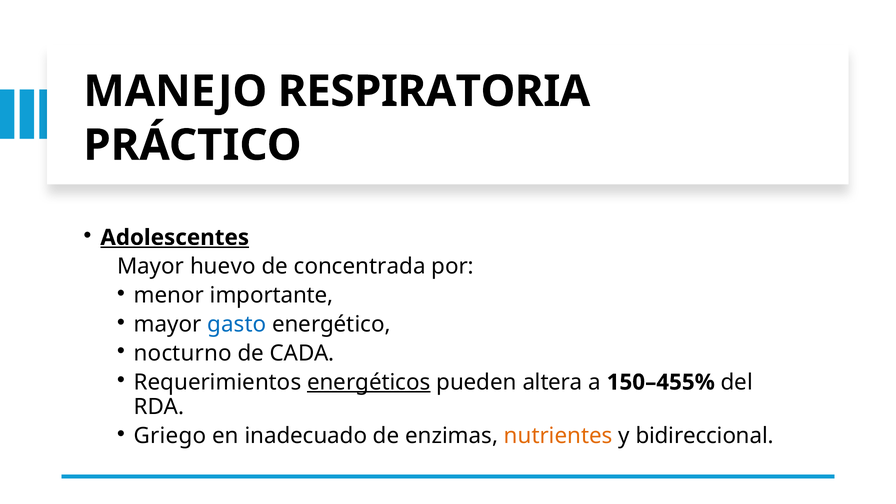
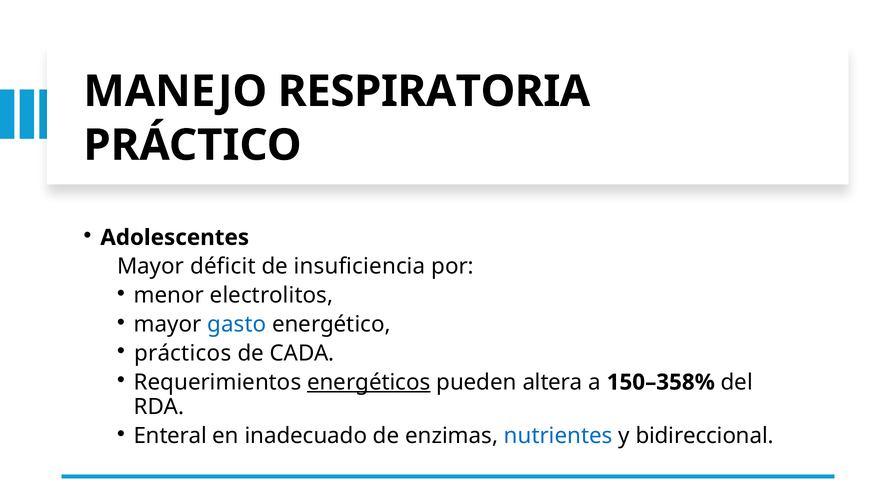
Adolescentes underline: present -> none
huevo: huevo -> déficit
concentrada: concentrada -> insuficiencia
importante: importante -> electrolitos
nocturno: nocturno -> prácticos
150–455%: 150–455% -> 150–358%
Griego: Griego -> Enteral
nutrientes colour: orange -> blue
